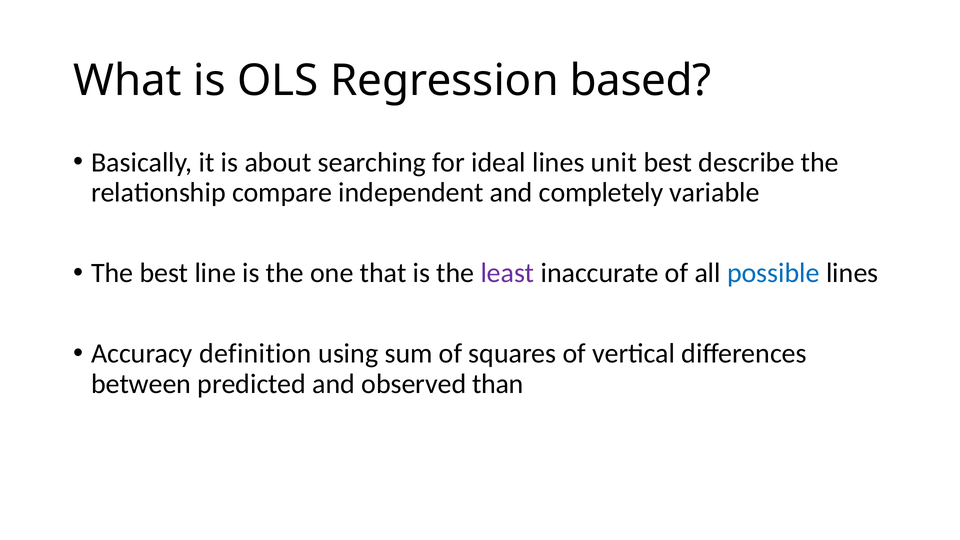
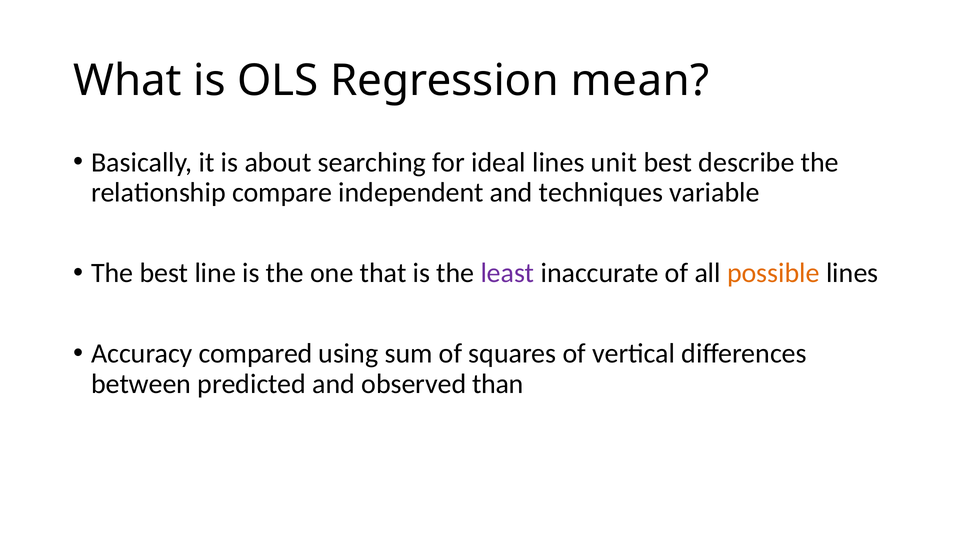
based: based -> mean
completely: completely -> techniques
possible colour: blue -> orange
definition: definition -> compared
